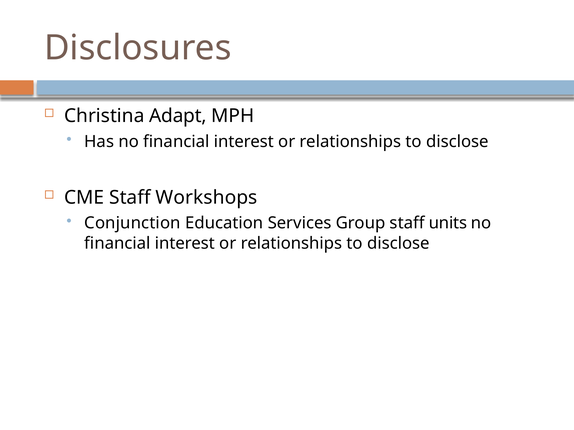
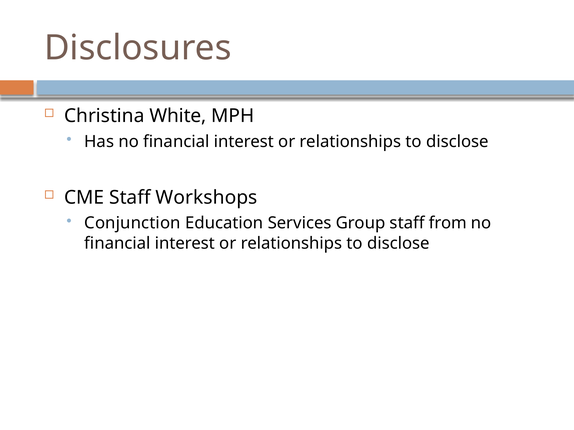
Adapt: Adapt -> White
units: units -> from
